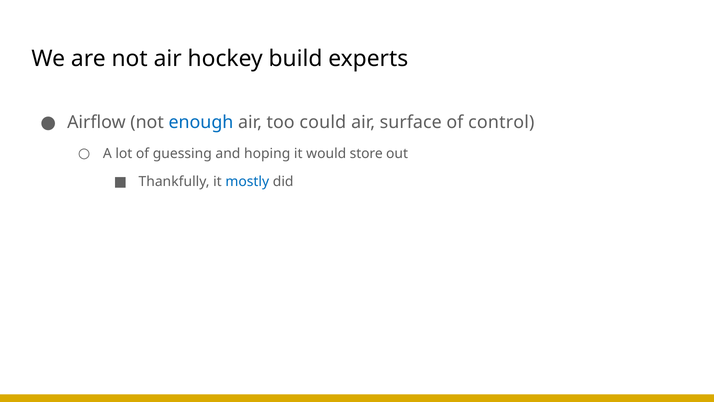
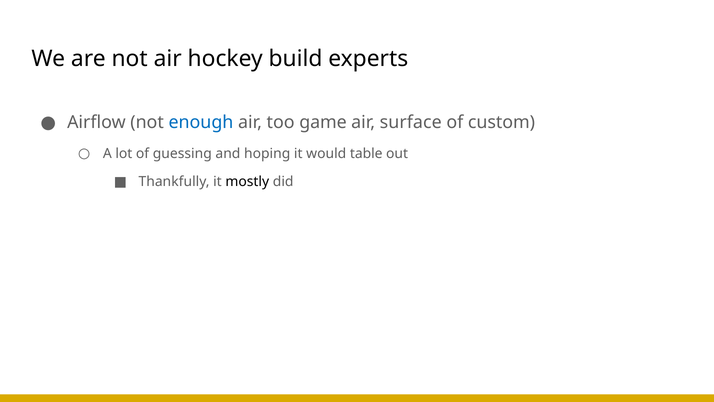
could: could -> game
control: control -> custom
store: store -> table
mostly colour: blue -> black
